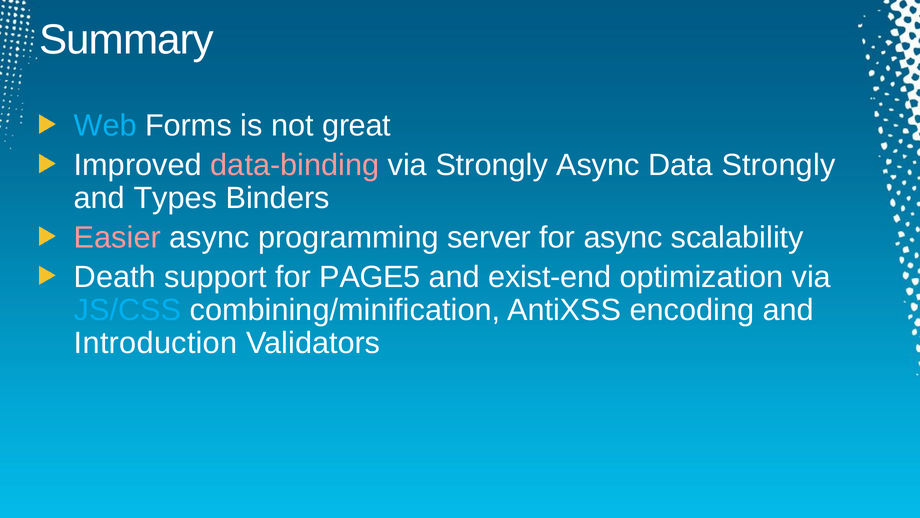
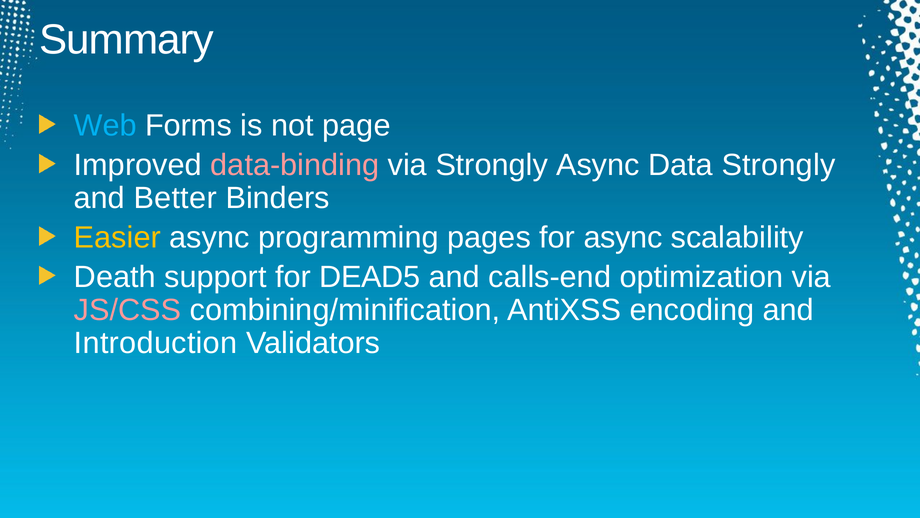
great: great -> page
Types: Types -> Better
Easier colour: pink -> yellow
server: server -> pages
PAGE5: PAGE5 -> DEAD5
exist-end: exist-end -> calls-end
JS/CSS colour: light blue -> pink
